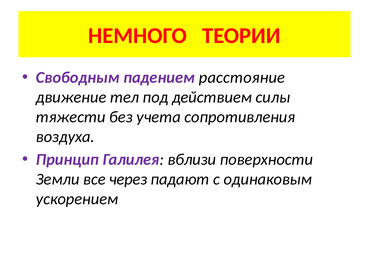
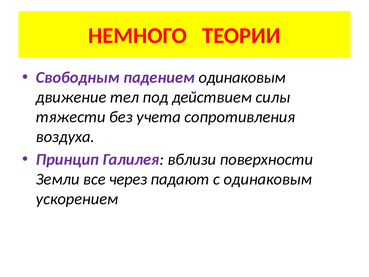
падением расстояние: расстояние -> одинаковым
